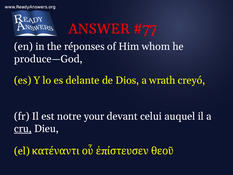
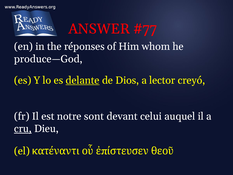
delante underline: none -> present
wrath: wrath -> lector
your: your -> sont
